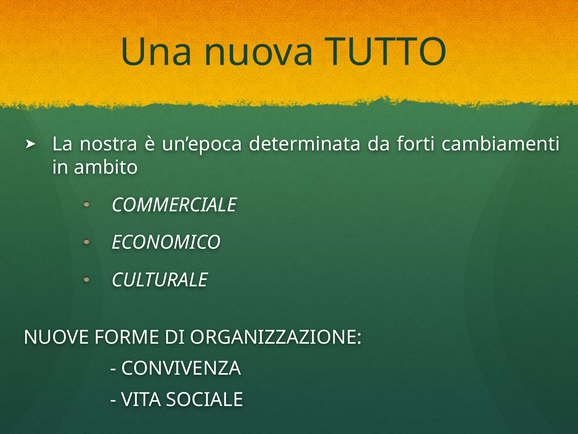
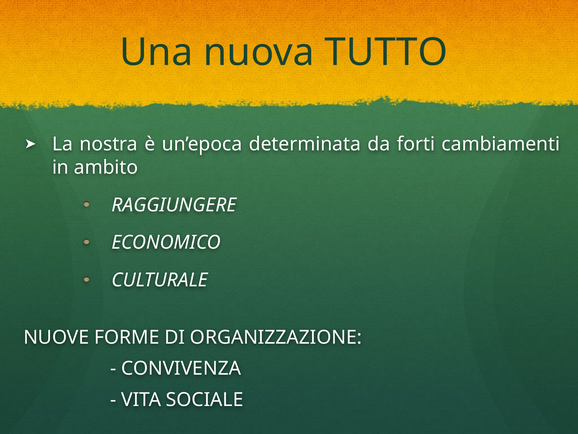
COMMERCIALE: COMMERCIALE -> RAGGIUNGERE
